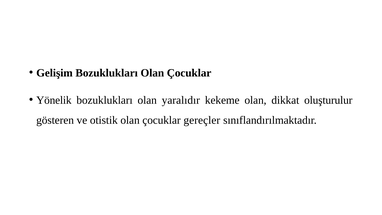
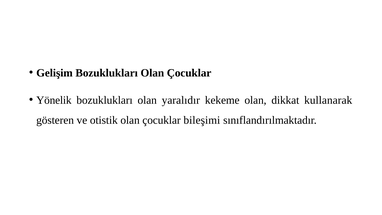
oluşturulur: oluşturulur -> kullanarak
gereçler: gereçler -> bileşimi
